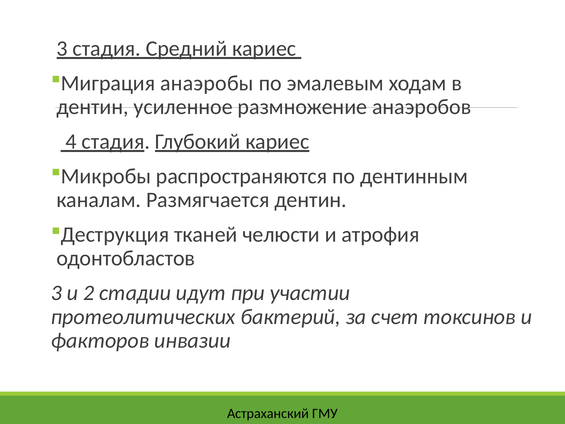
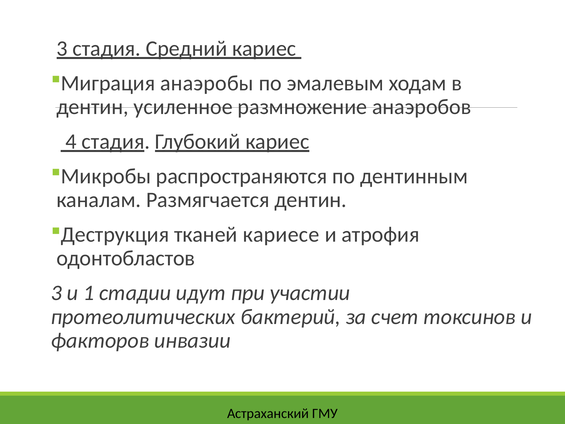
челюсти: челюсти -> кариесе
2: 2 -> 1
